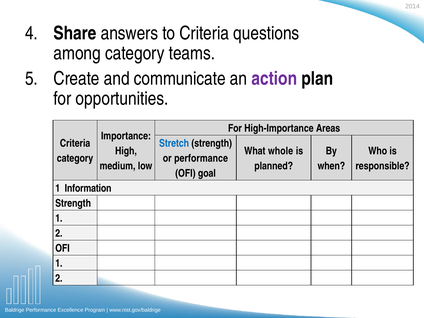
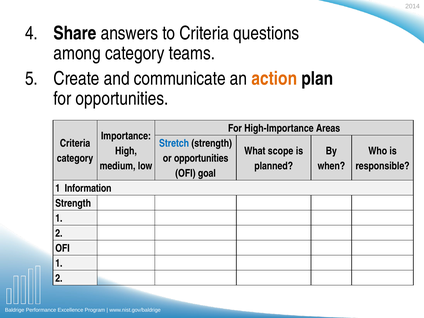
action colour: purple -> orange
whole: whole -> scope
or performance: performance -> opportunities
